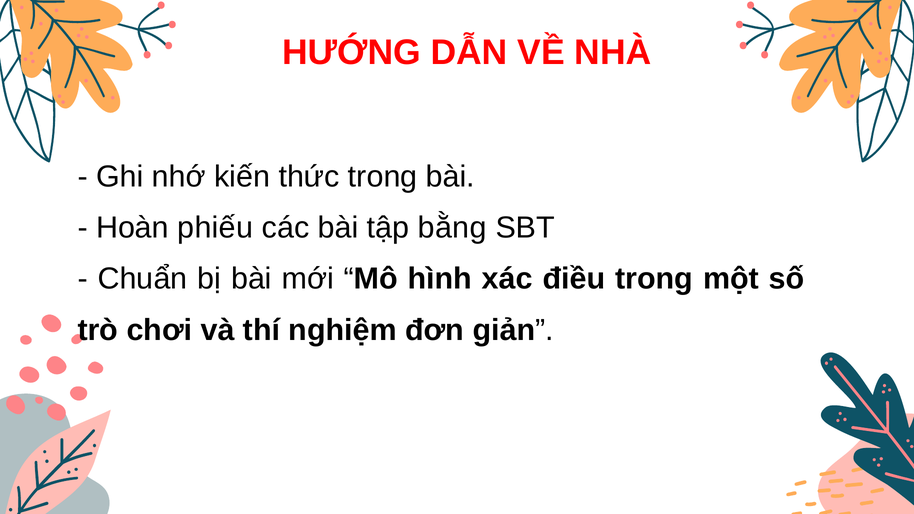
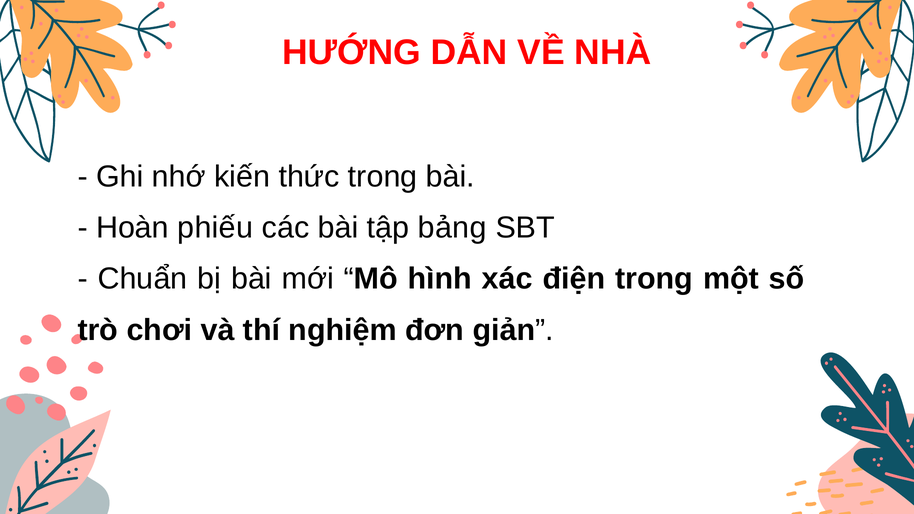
bằng: bằng -> bảng
điều: điều -> điện
